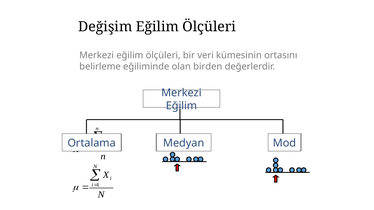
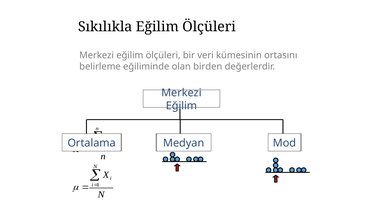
Değişim: Değişim -> Sıkılıkla
